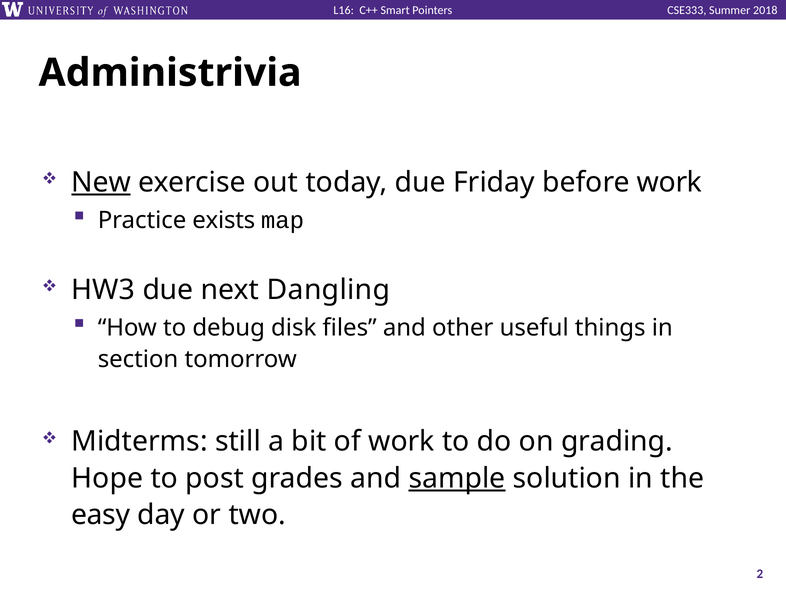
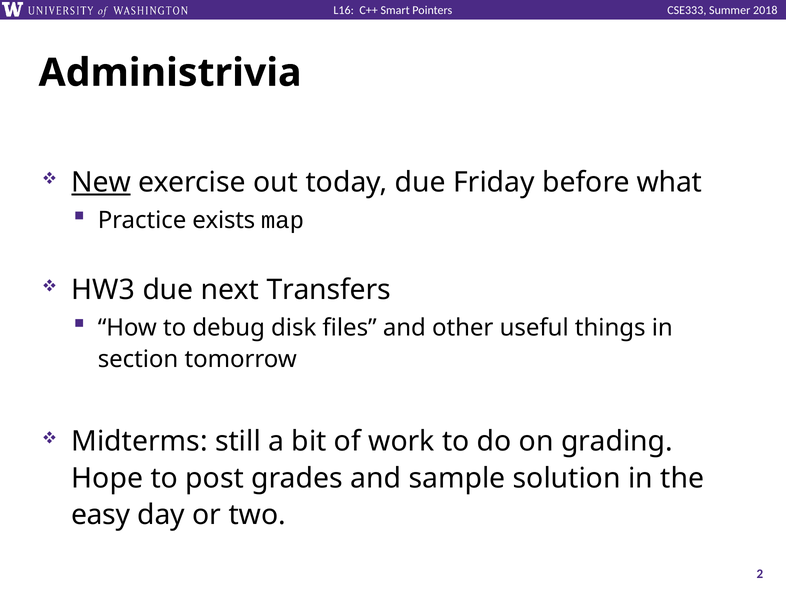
before work: work -> what
Dangling: Dangling -> Transfers
sample underline: present -> none
